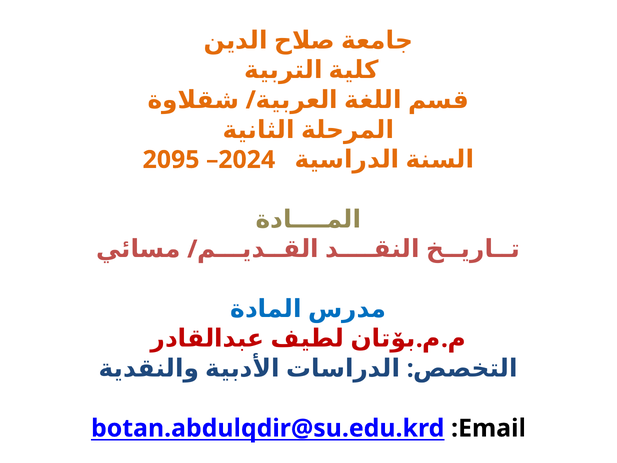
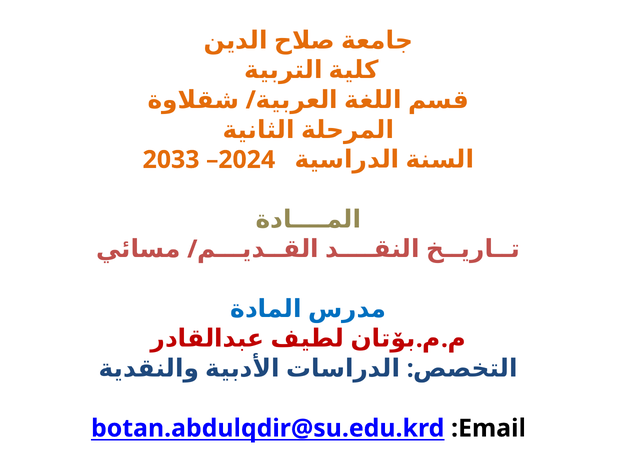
2095: 2095 -> 2033
